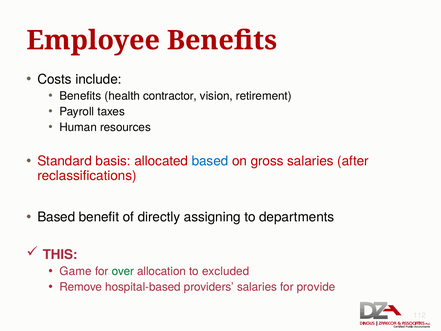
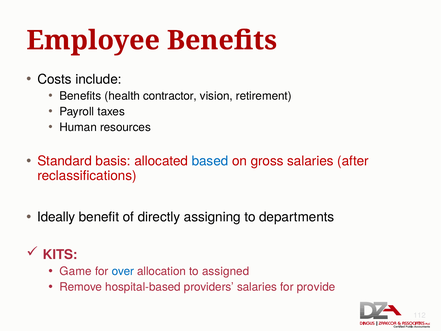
Based at (56, 217): Based -> Ideally
THIS: THIS -> KITS
over colour: green -> blue
excluded: excluded -> assigned
